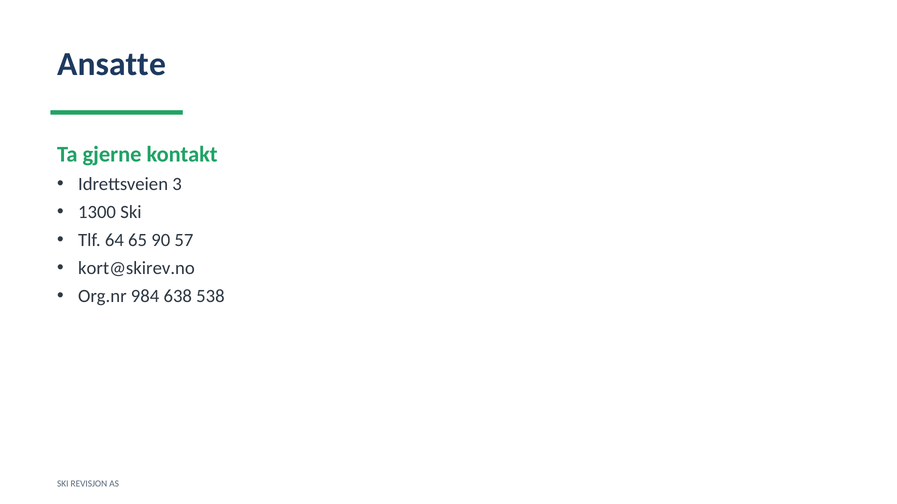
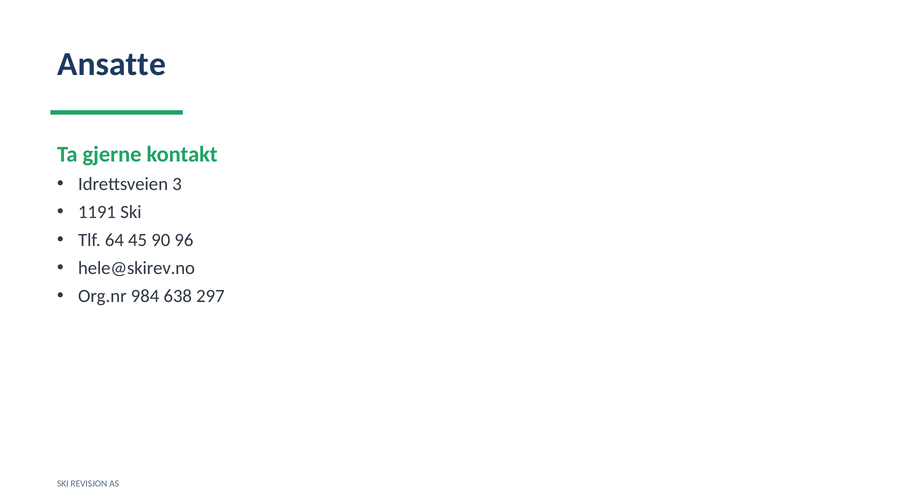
1300: 1300 -> 1191
65: 65 -> 45
57: 57 -> 96
kort@skirev.no: kort@skirev.no -> hele@skirev.no
538: 538 -> 297
